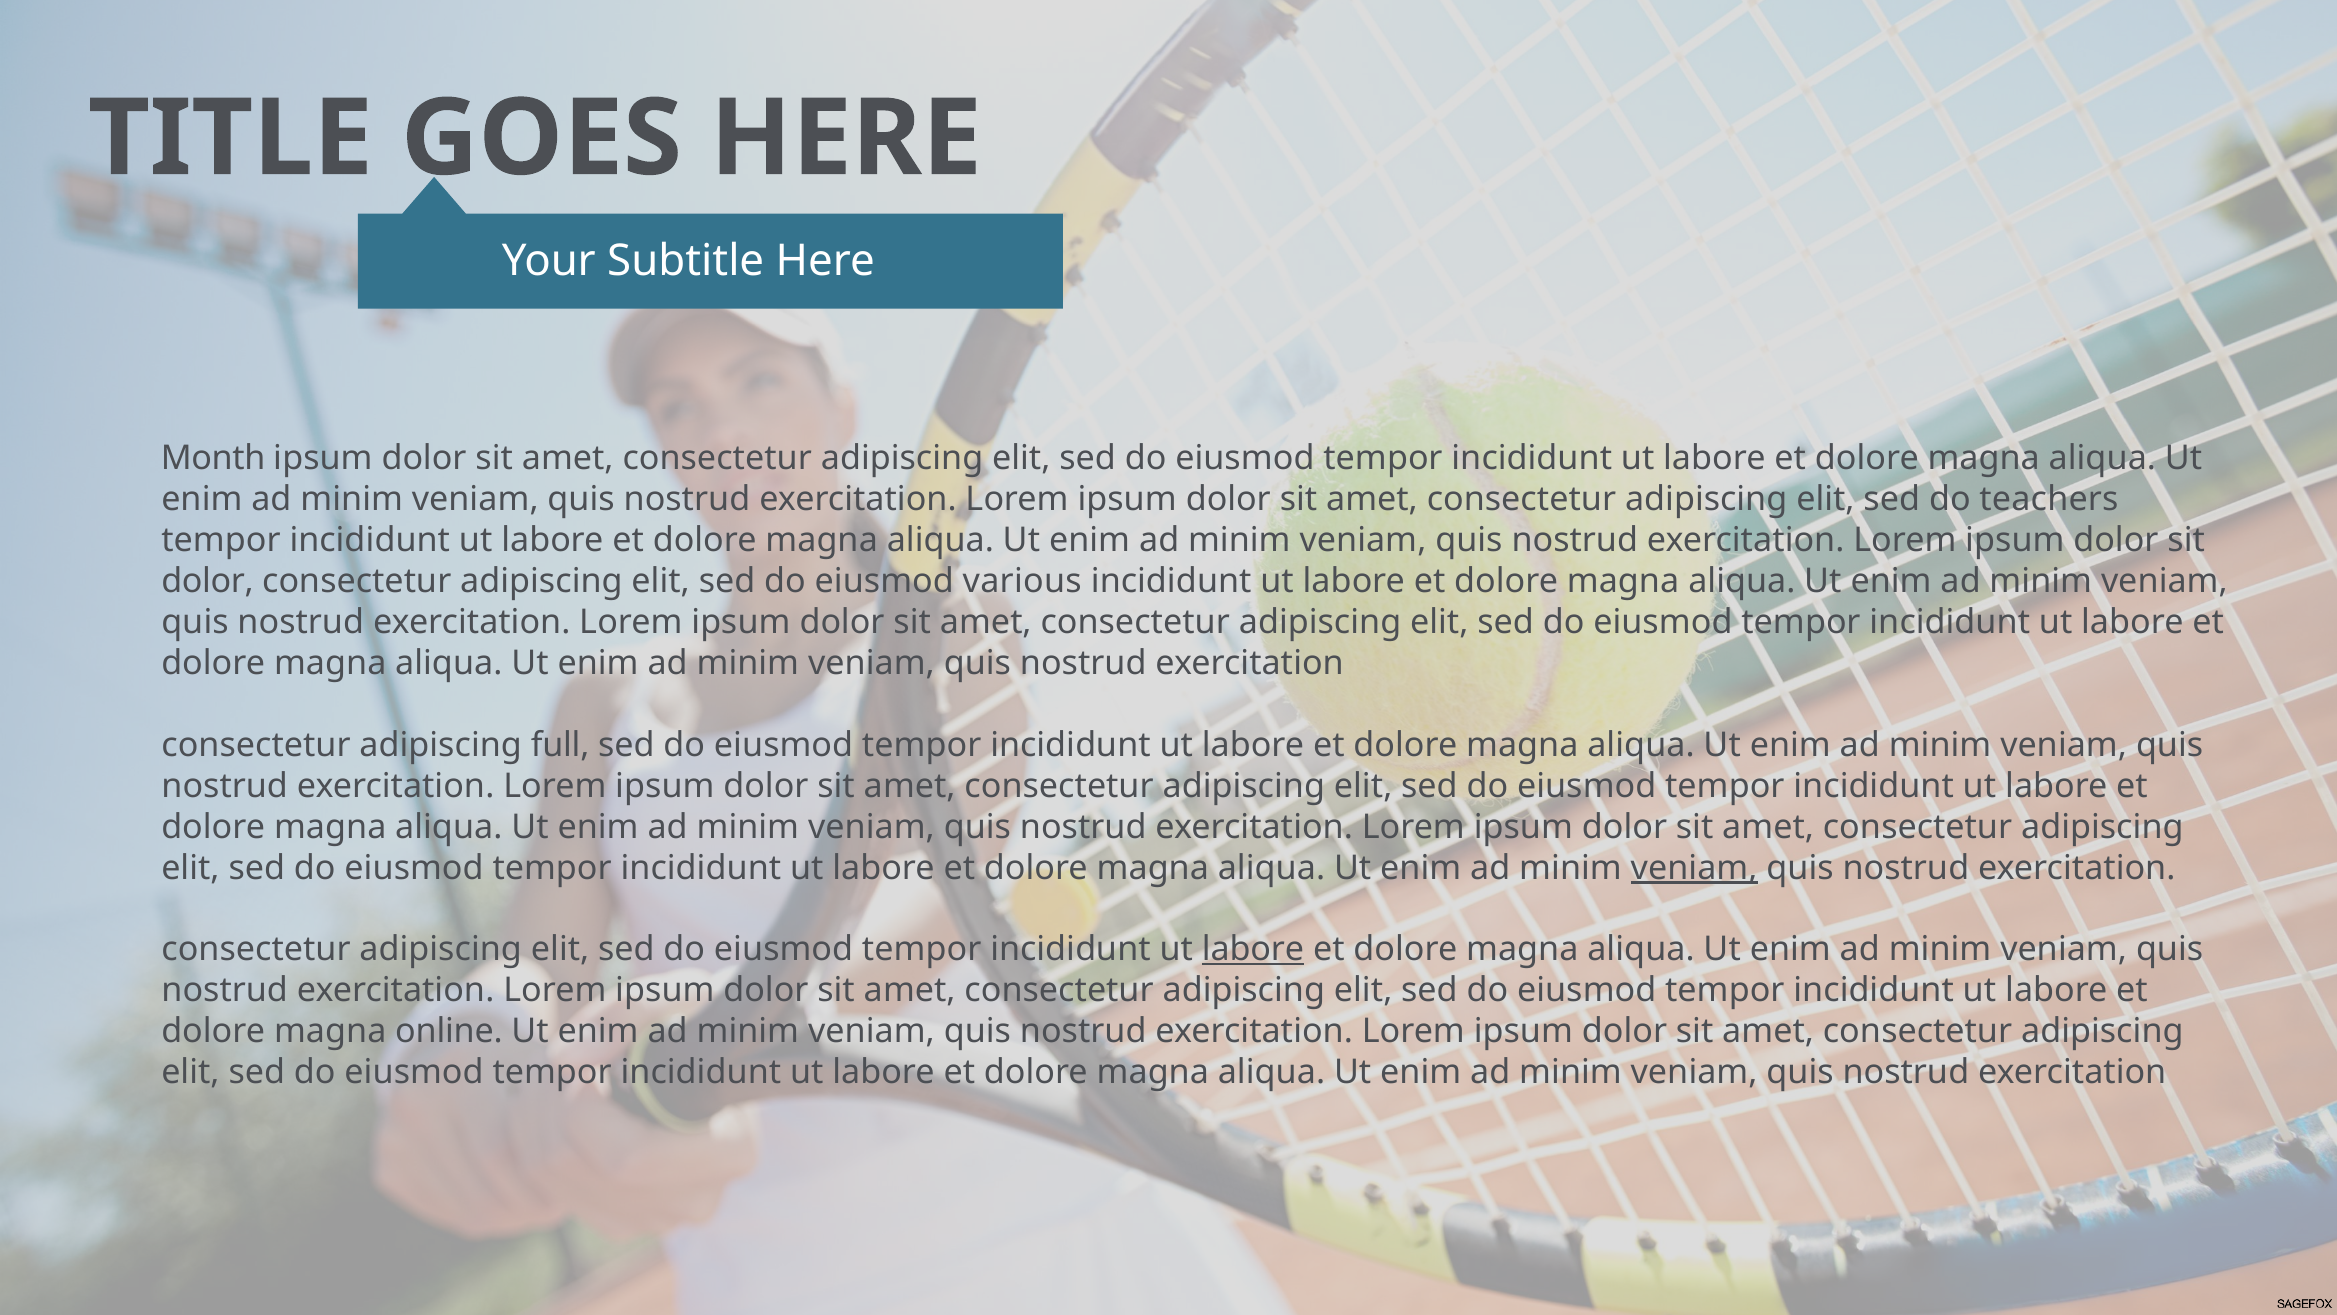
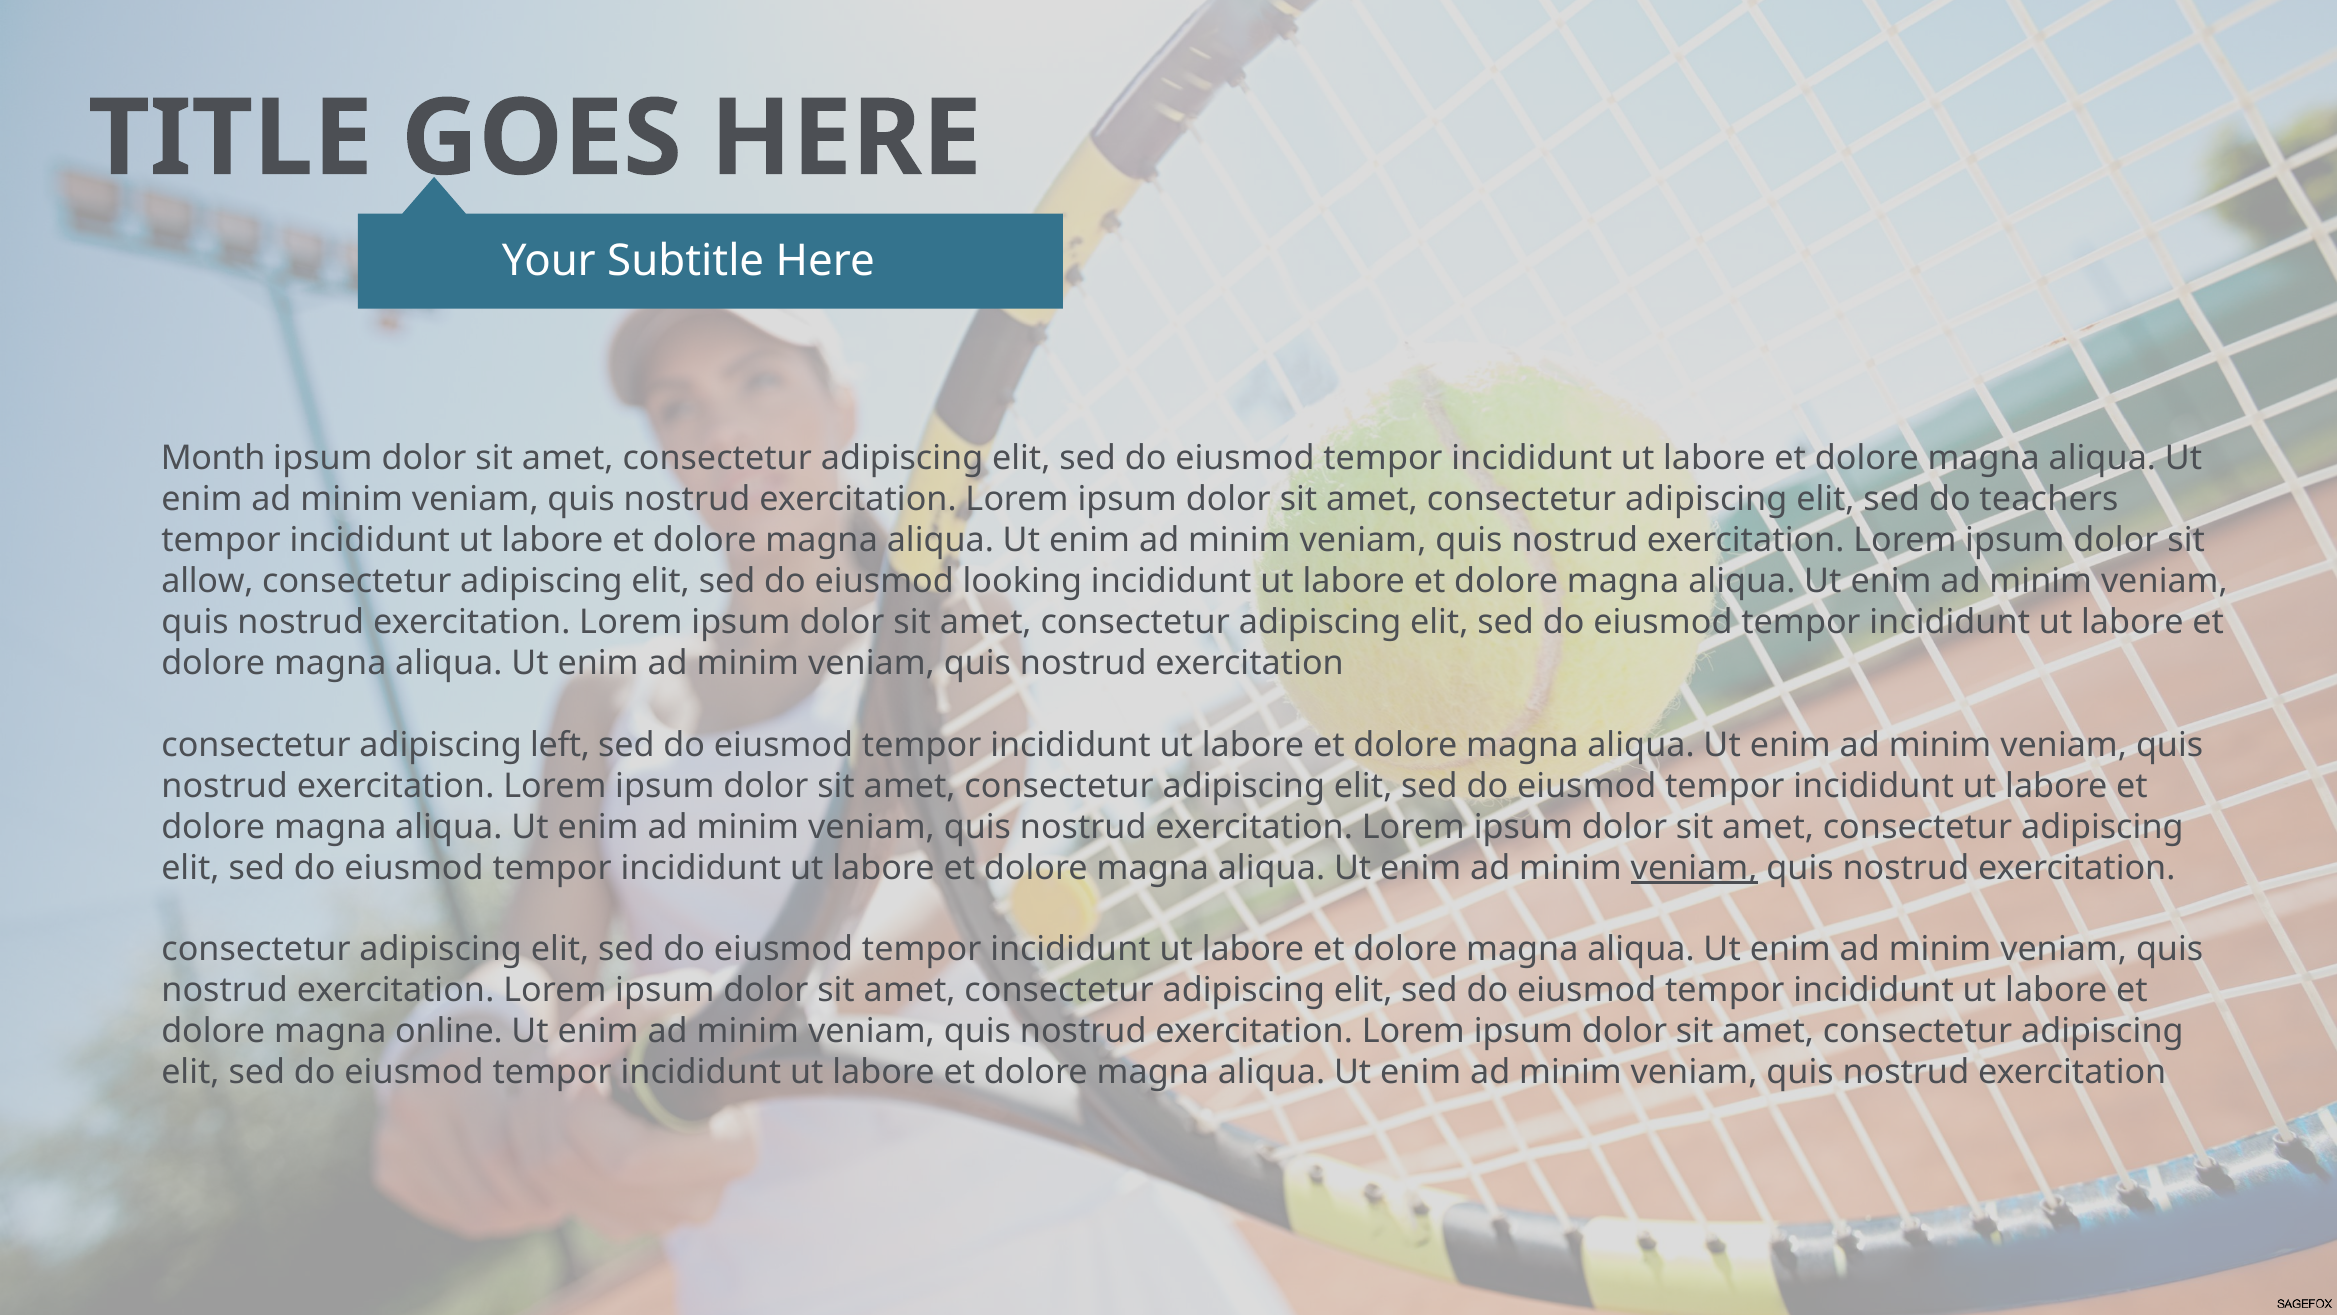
dolor at (208, 581): dolor -> allow
various: various -> looking
full: full -> left
labore at (1253, 949) underline: present -> none
